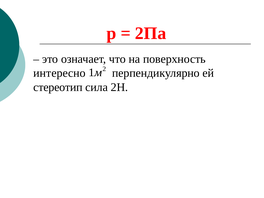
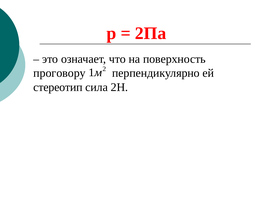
интересно: интересно -> проговору
